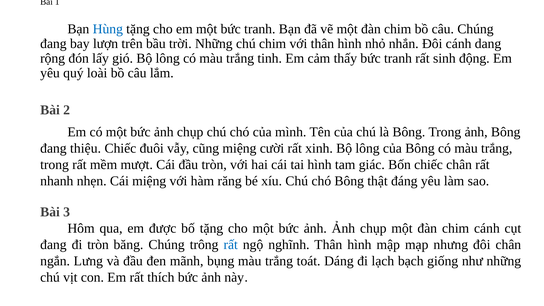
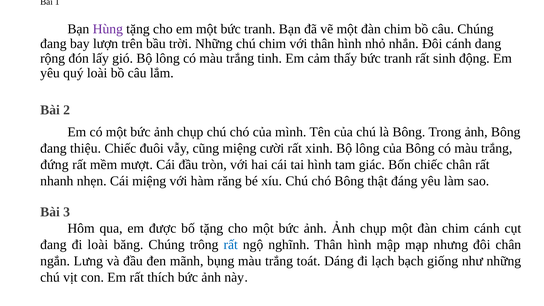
Hùng colour: blue -> purple
trong at (55, 165): trong -> đứng
đi tròn: tròn -> loài
